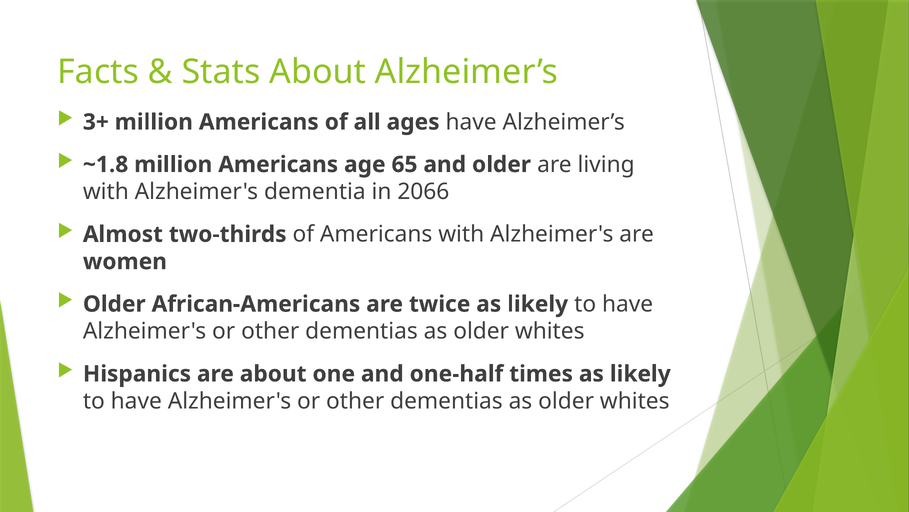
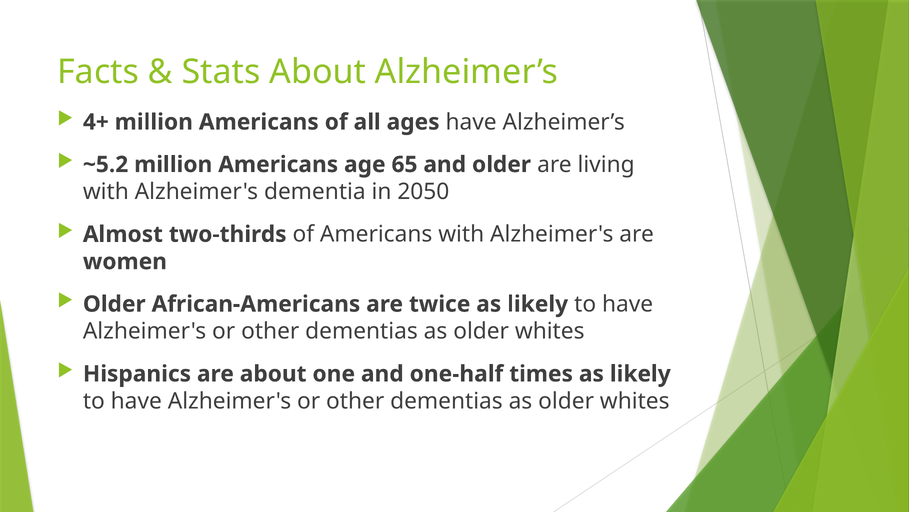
3+: 3+ -> 4+
~1.8: ~1.8 -> ~5.2
2066: 2066 -> 2050
